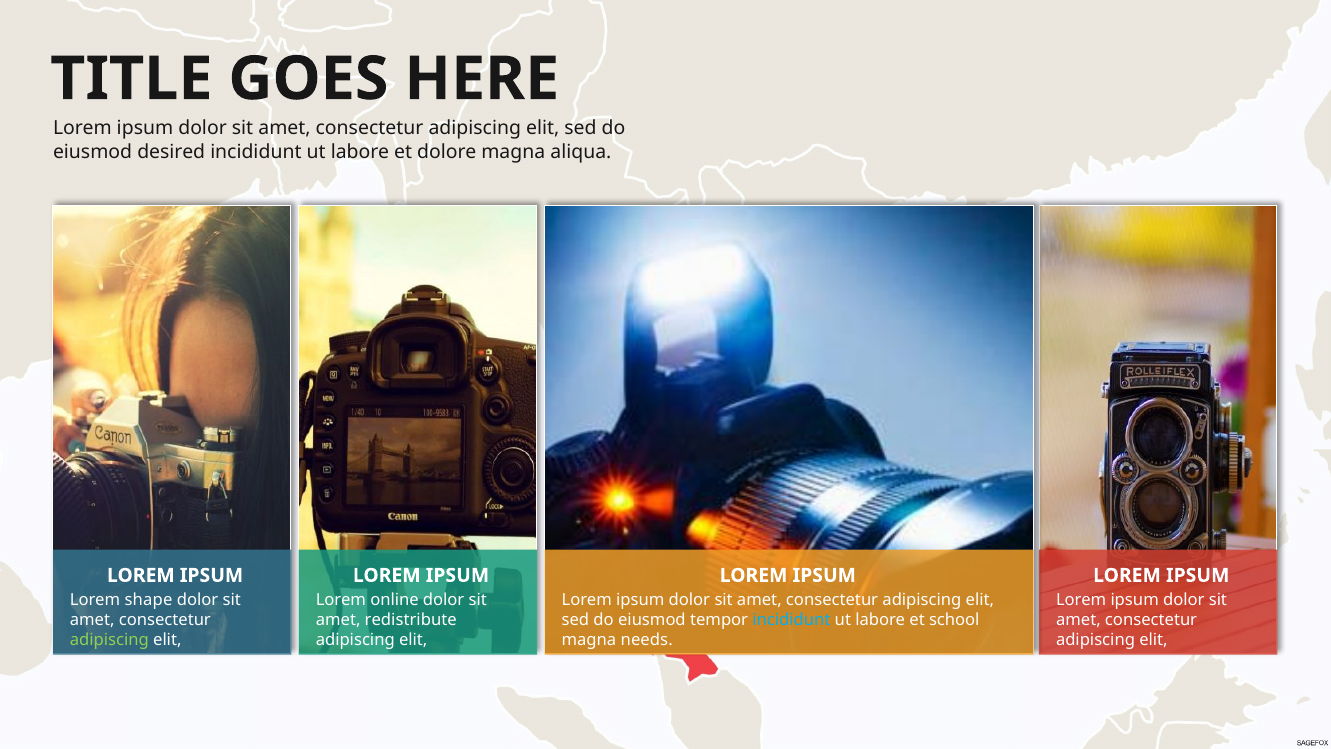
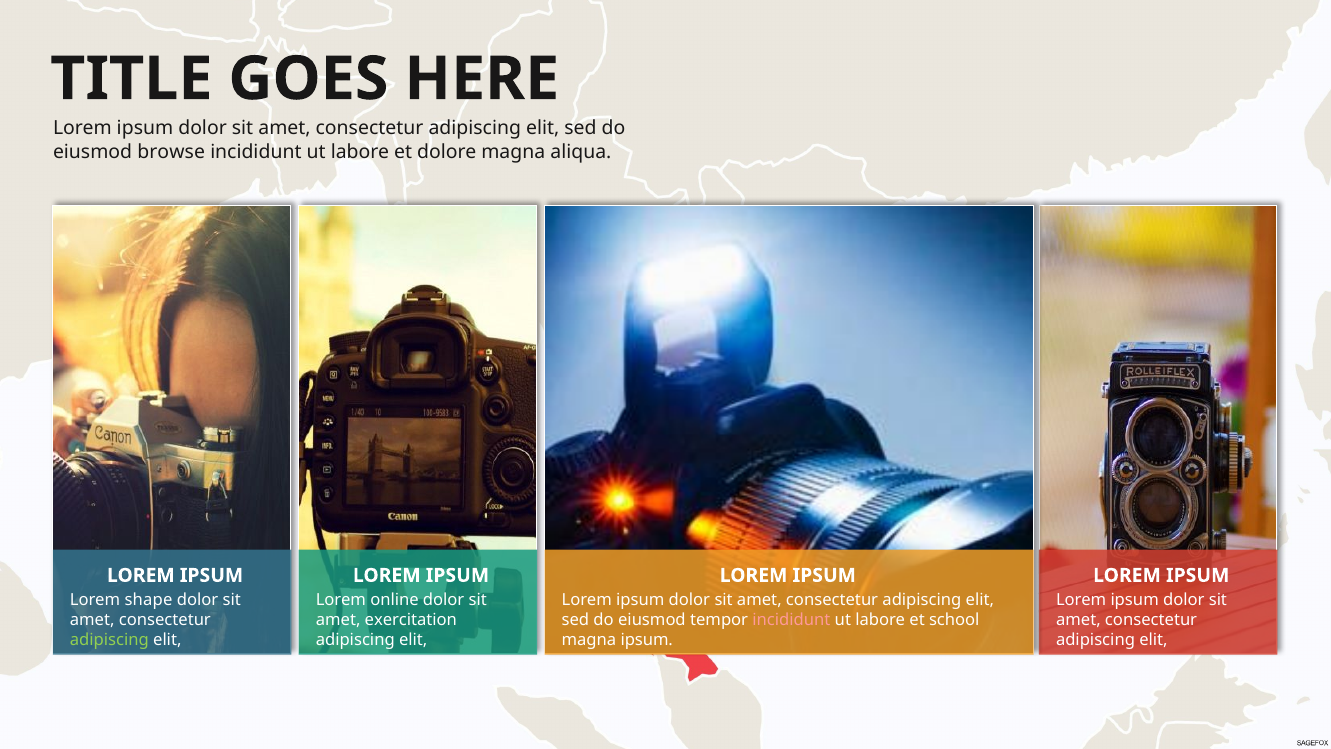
desired: desired -> browse
redistribute: redistribute -> exercitation
incididunt at (791, 620) colour: light blue -> pink
magna needs: needs -> ipsum
